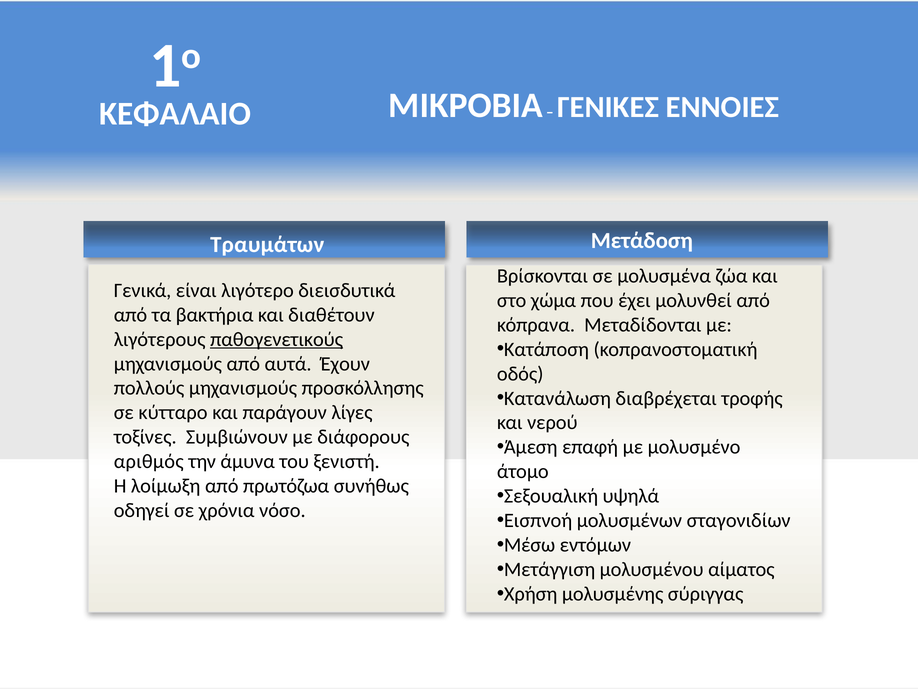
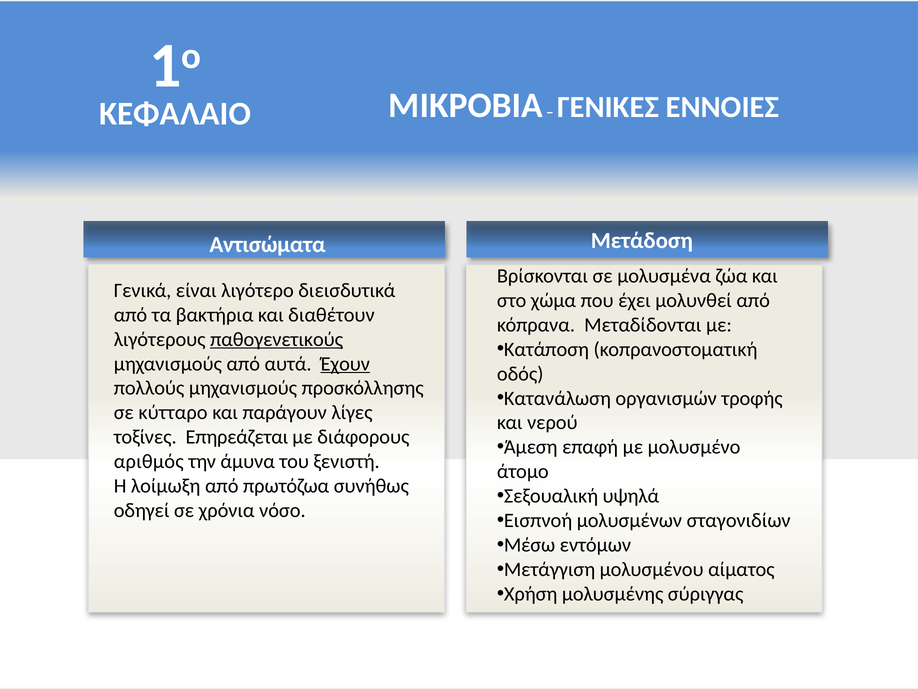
Τραυμάτων: Τραυμάτων -> Αντισώματα
Έχουν underline: none -> present
διαβρέχεται: διαβρέχεται -> οργανισμών
Συμβιώνουν: Συμβιώνουν -> Επηρεάζεται
